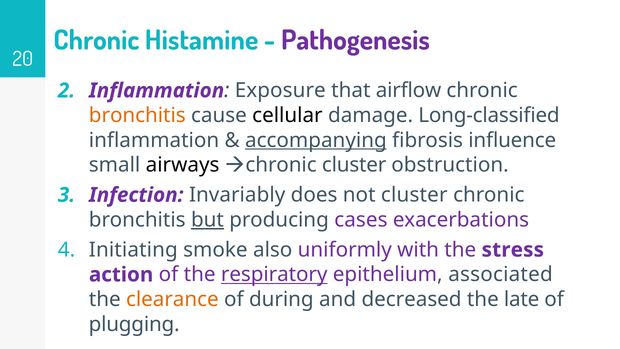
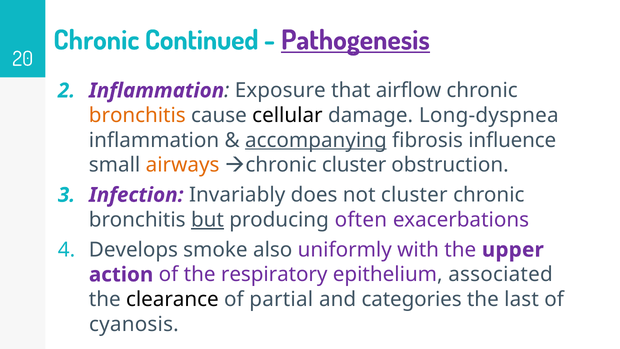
Histamine: Histamine -> Continued
Pathogenesis underline: none -> present
Long-classified: Long-classified -> Long-dyspnea
airways colour: black -> orange
cases: cases -> often
Initiating: Initiating -> Develops
stress: stress -> upper
respiratory underline: present -> none
clearance colour: orange -> black
during: during -> partial
decreased: decreased -> categories
late: late -> last
plugging: plugging -> cyanosis
